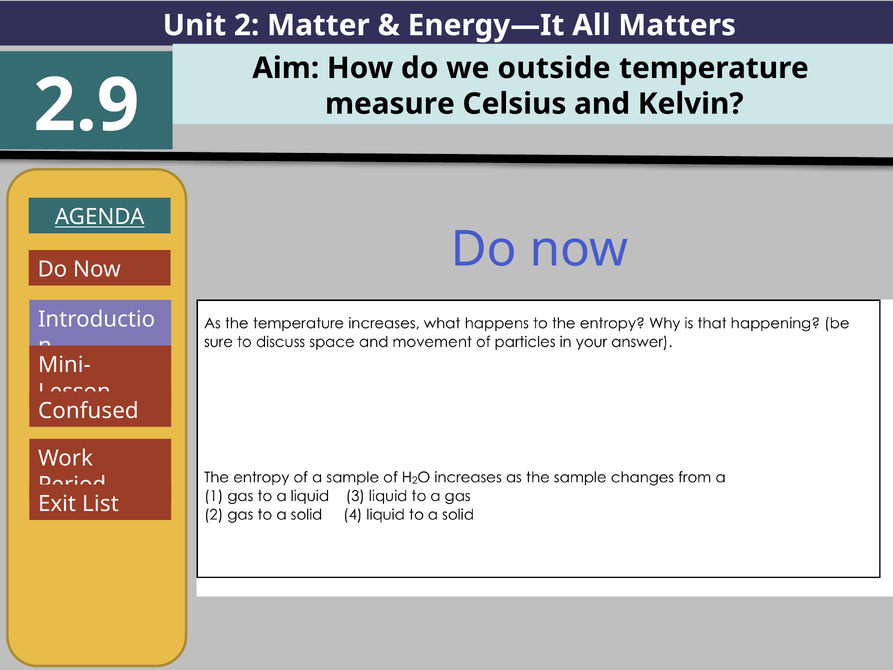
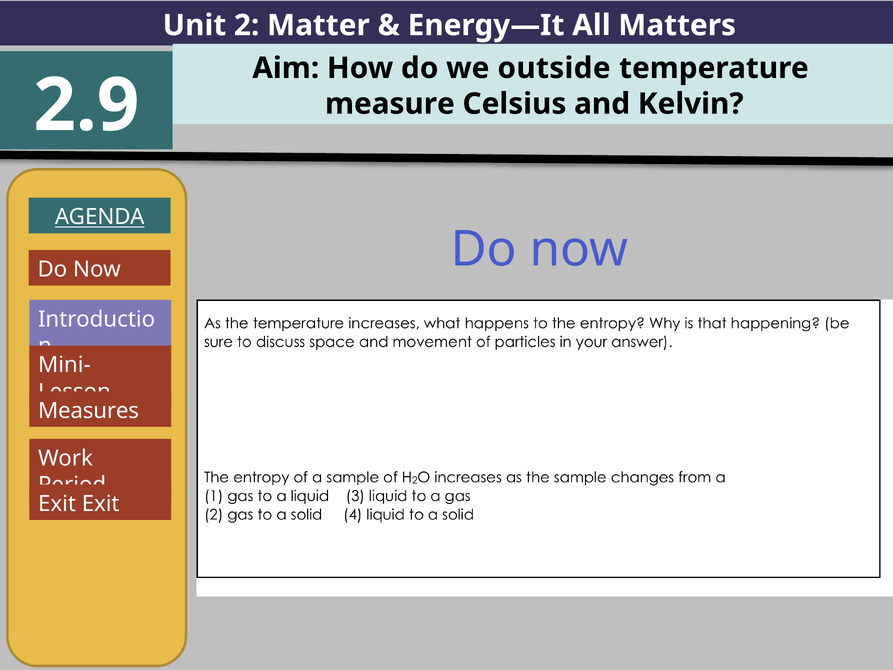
Confused: Confused -> Measures
Exit List: List -> Exit
